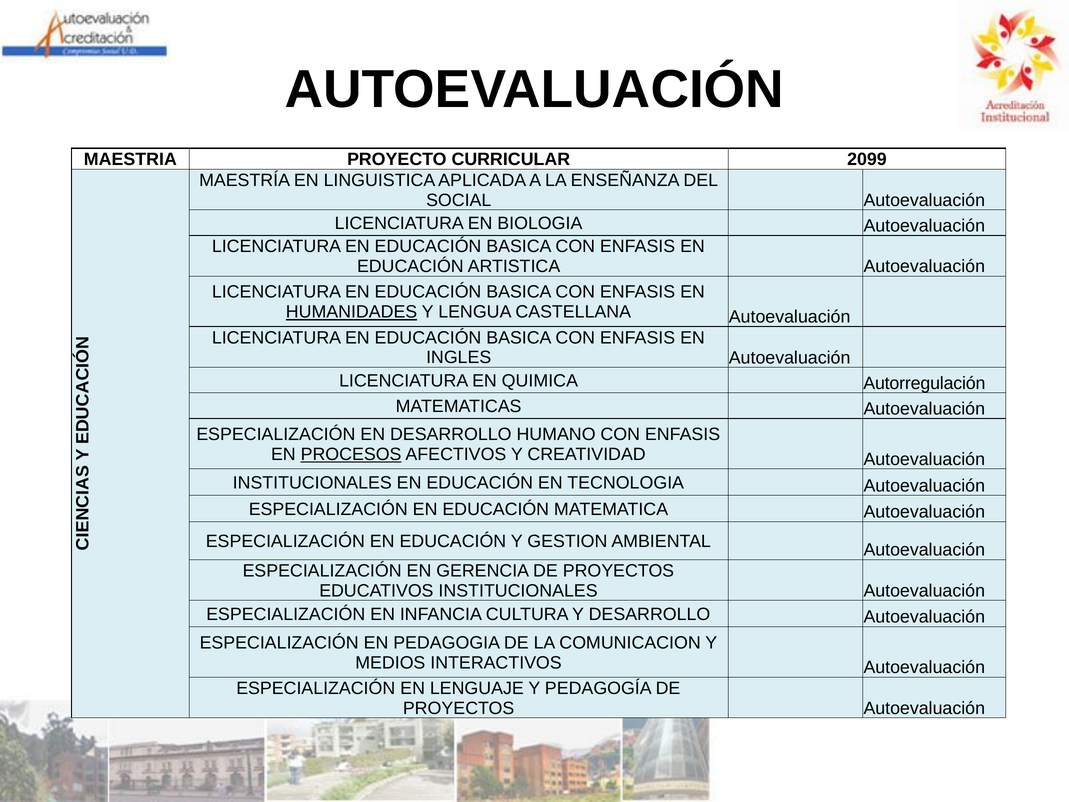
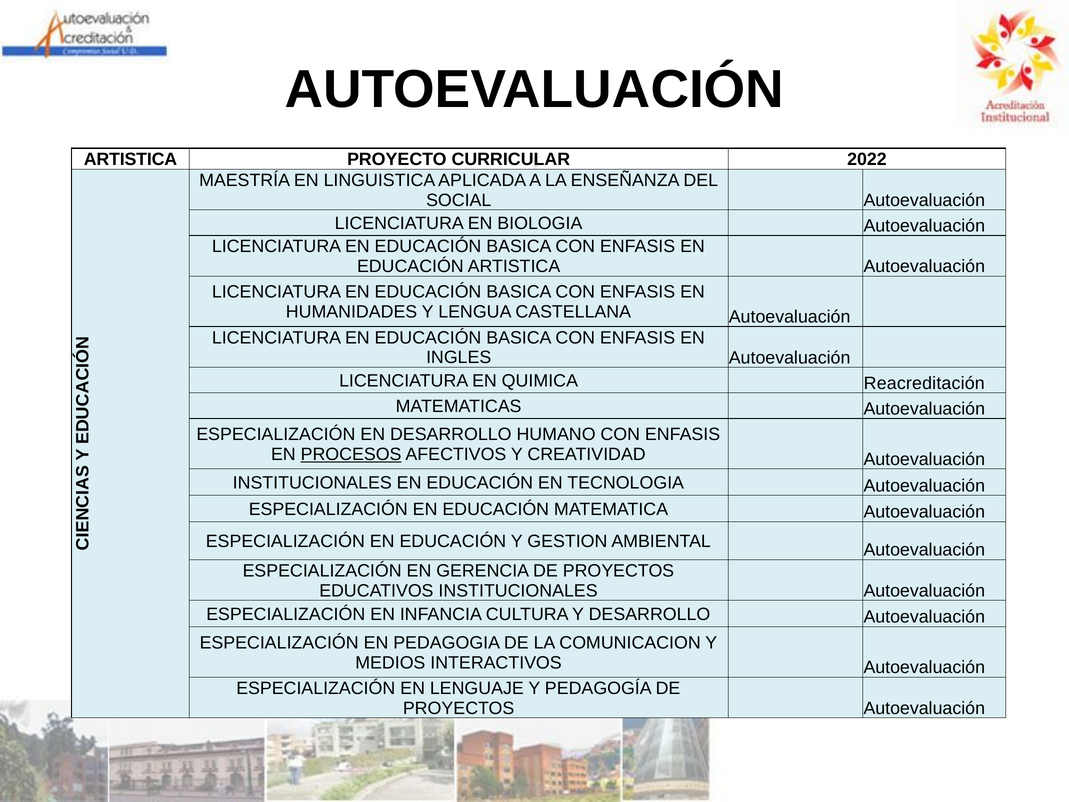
MAESTRIA at (130, 159): MAESTRIA -> ARTISTICA
2099: 2099 -> 2022
HUMANIDADES underline: present -> none
Autorregulación: Autorregulación -> Reacreditación
